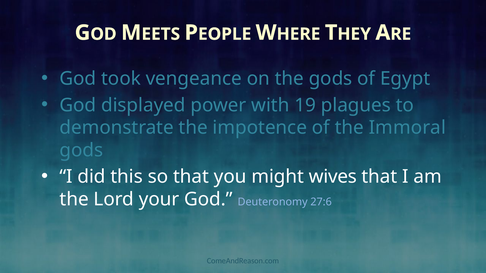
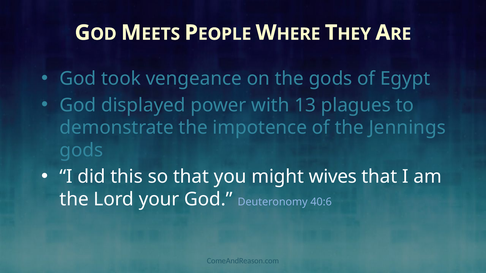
19: 19 -> 13
Immoral: Immoral -> Jennings
27:6: 27:6 -> 40:6
